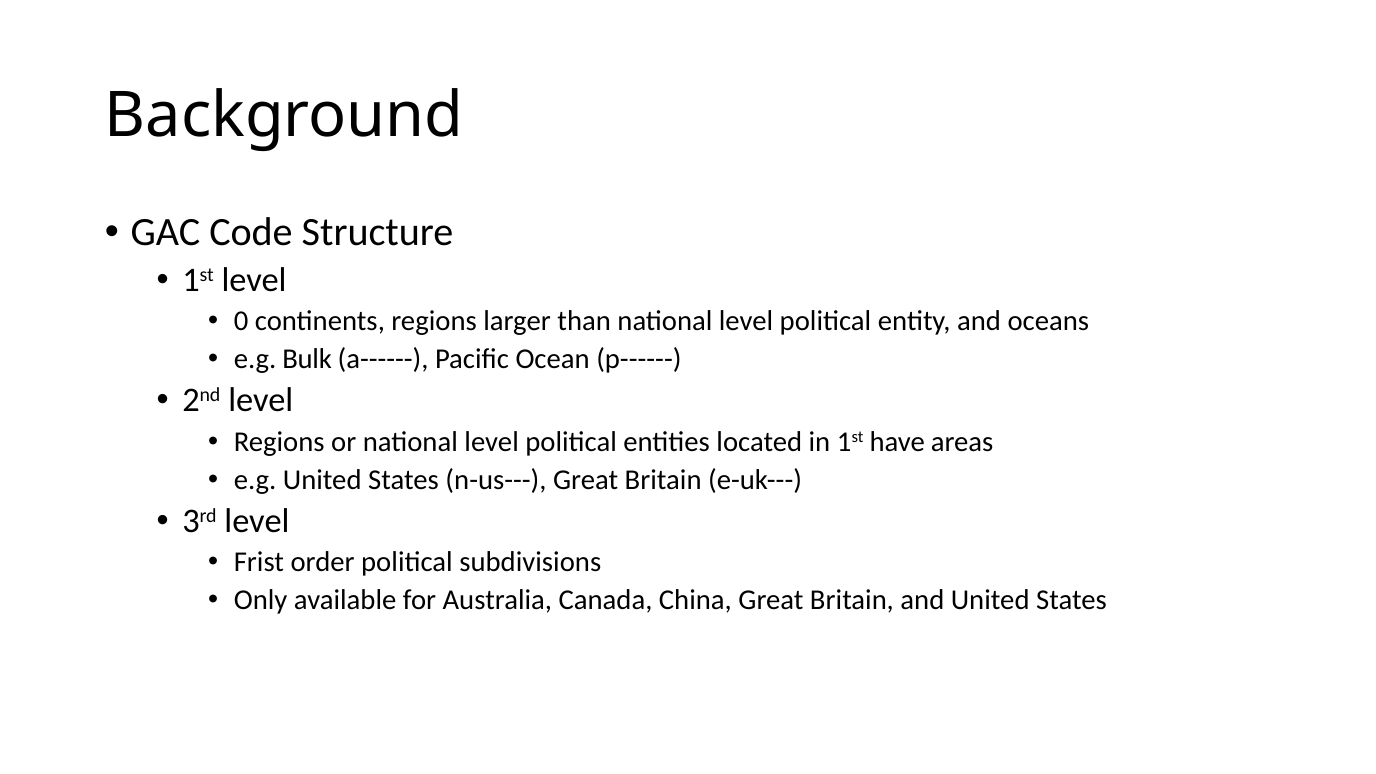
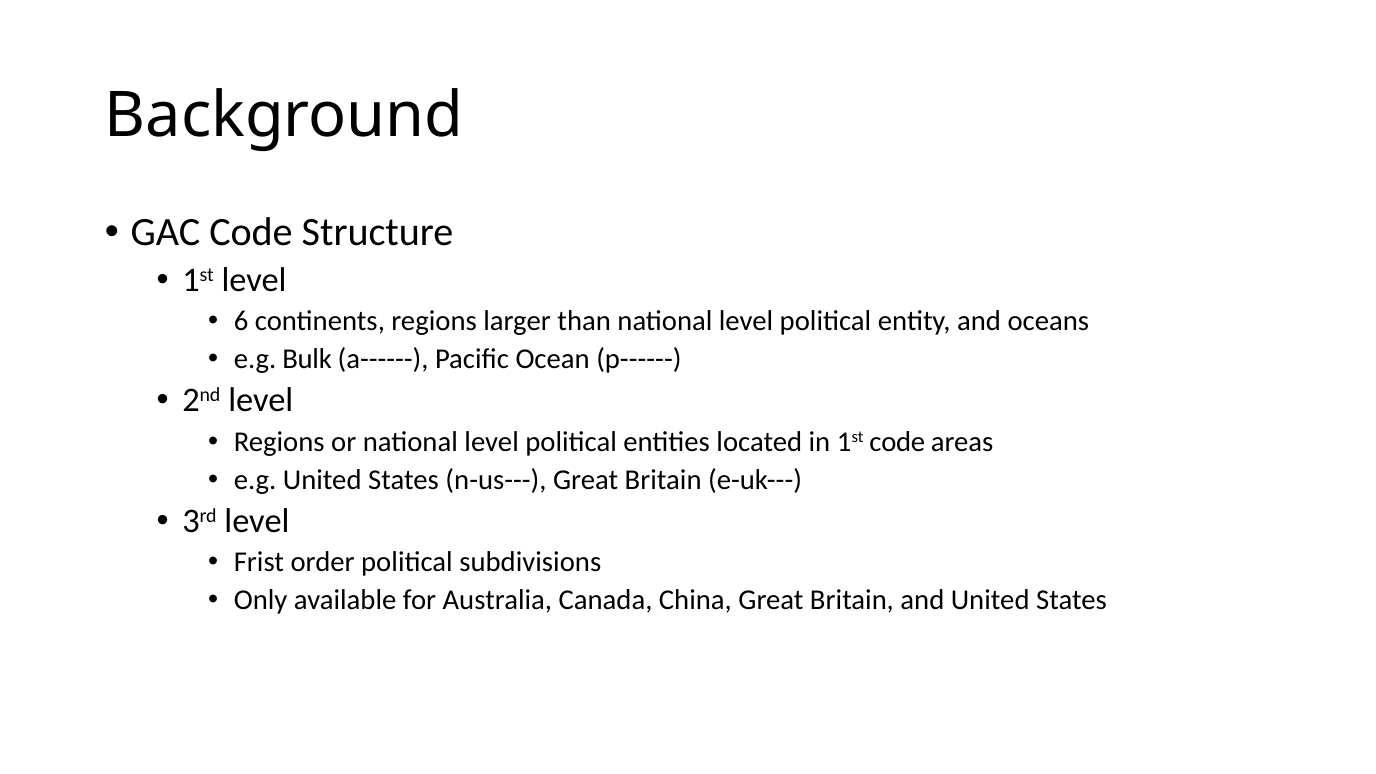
0: 0 -> 6
1st have: have -> code
